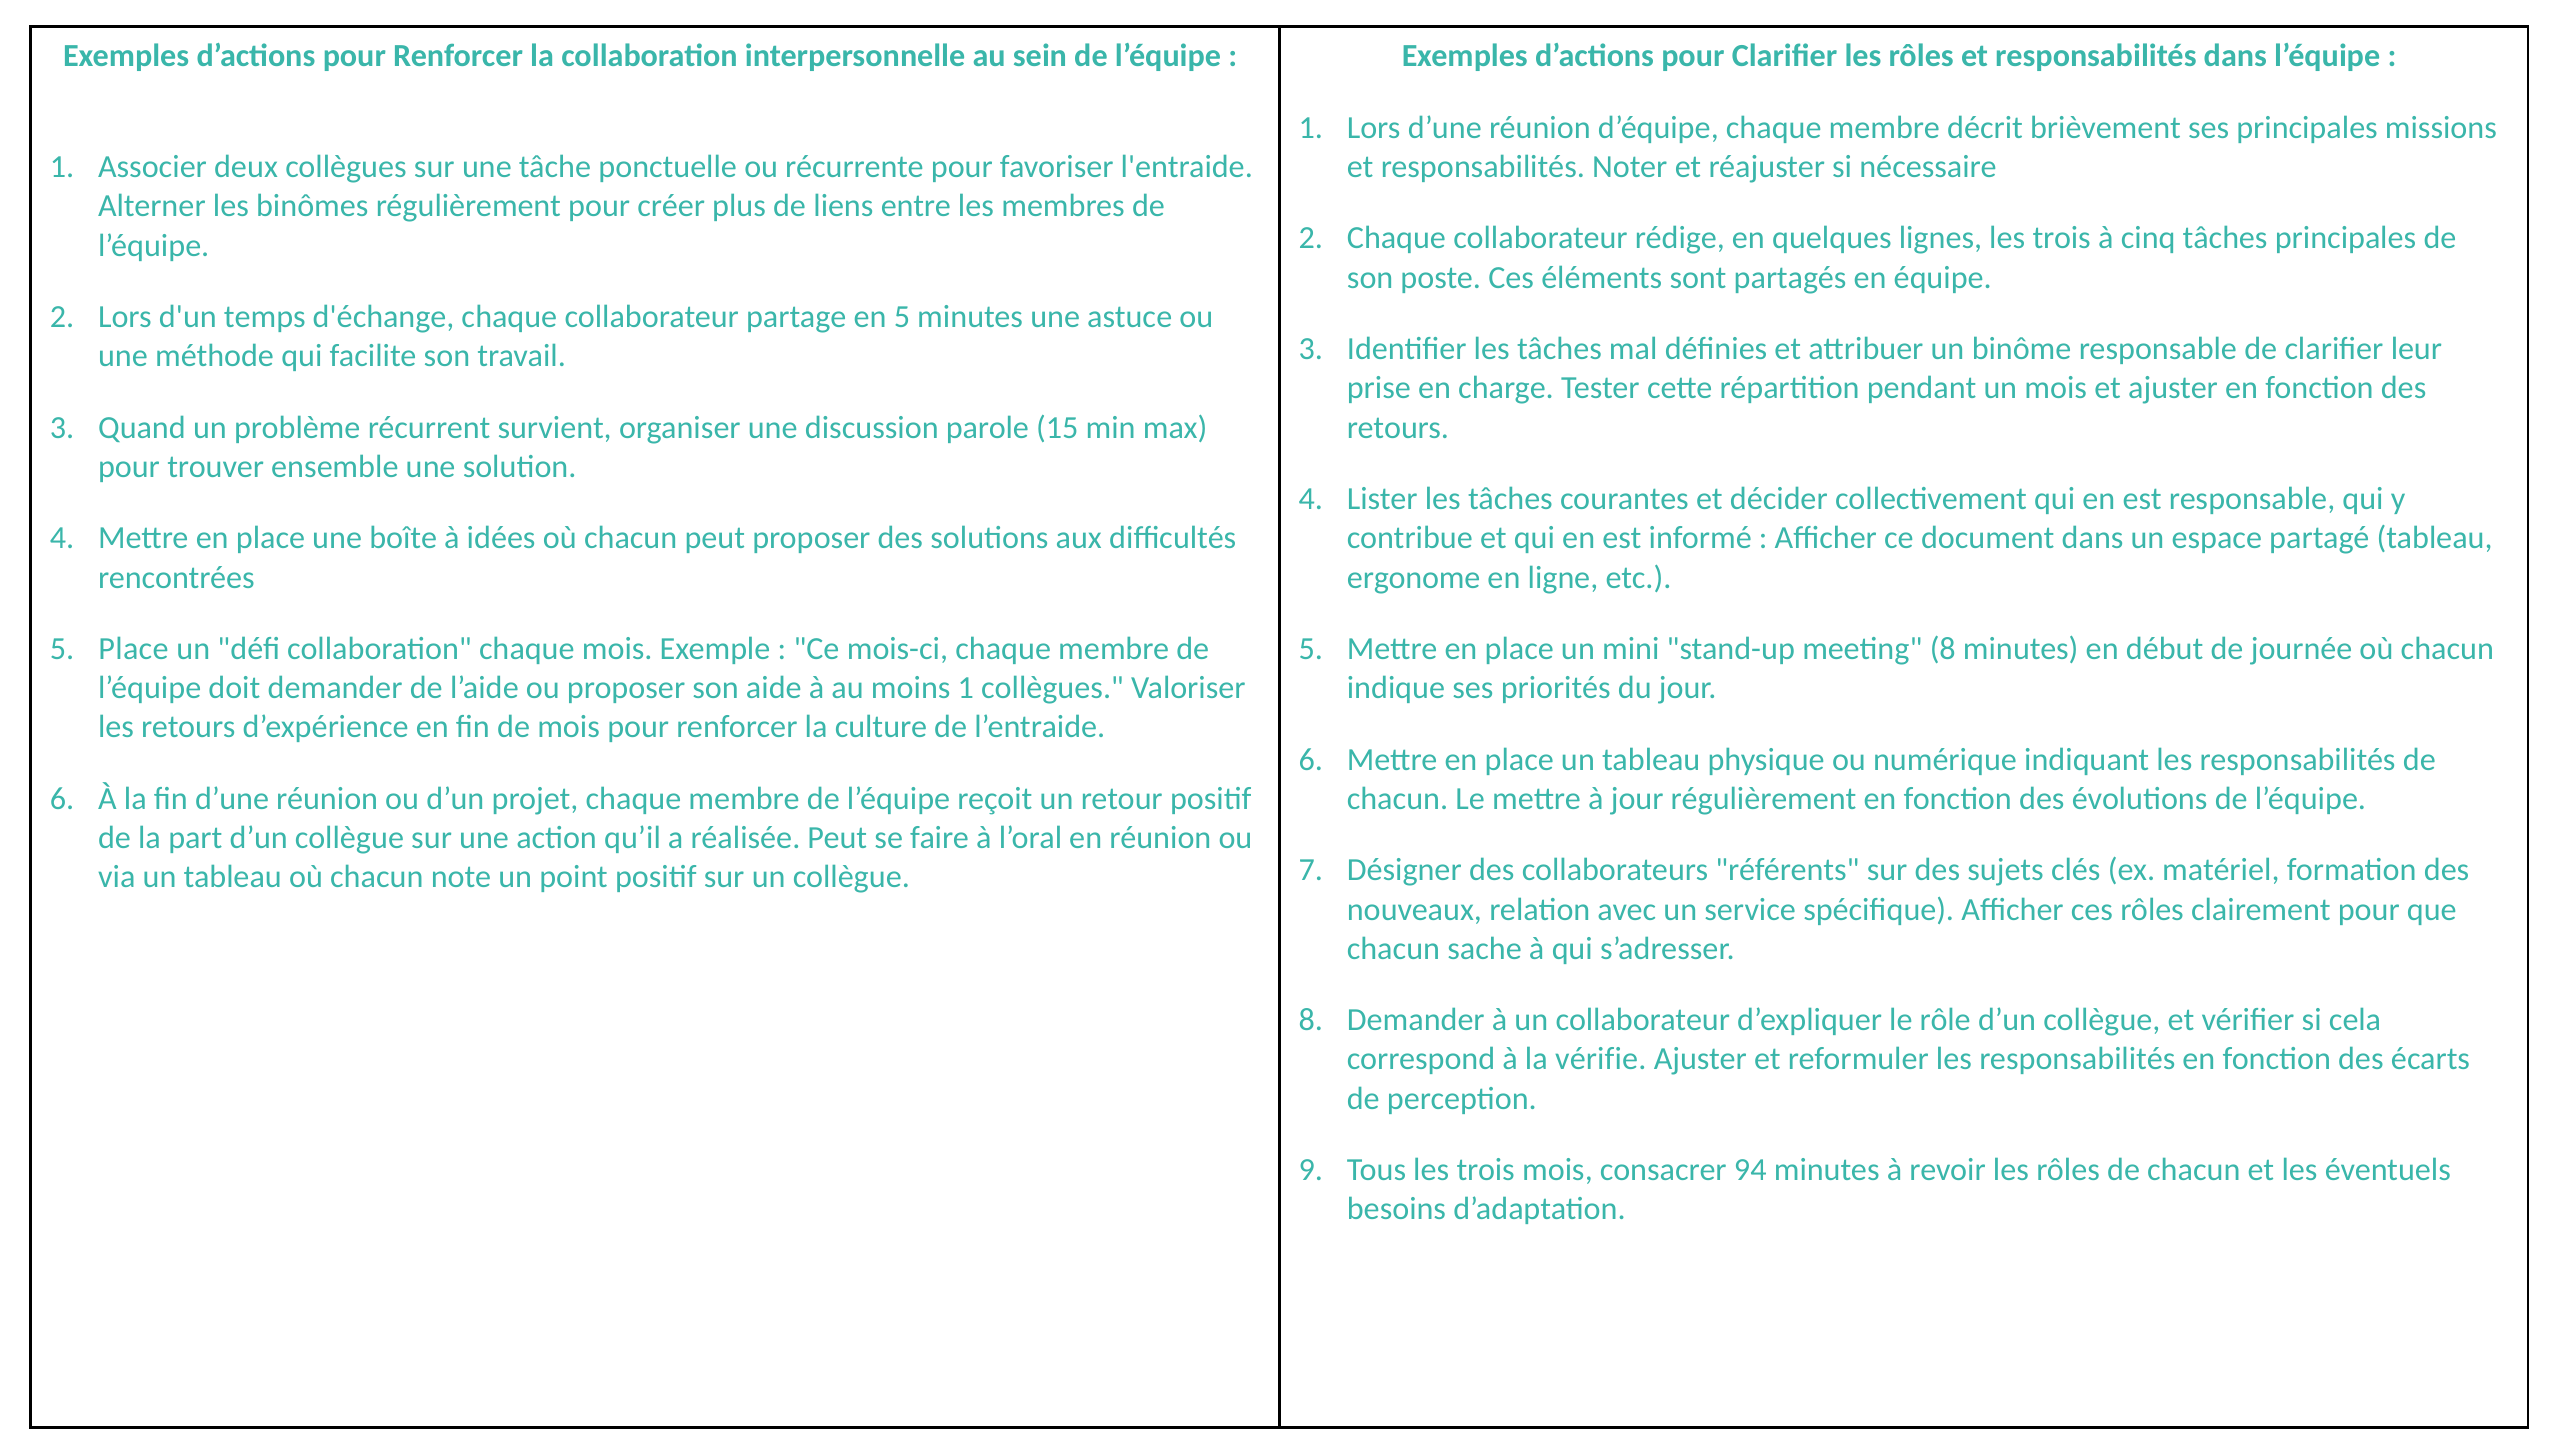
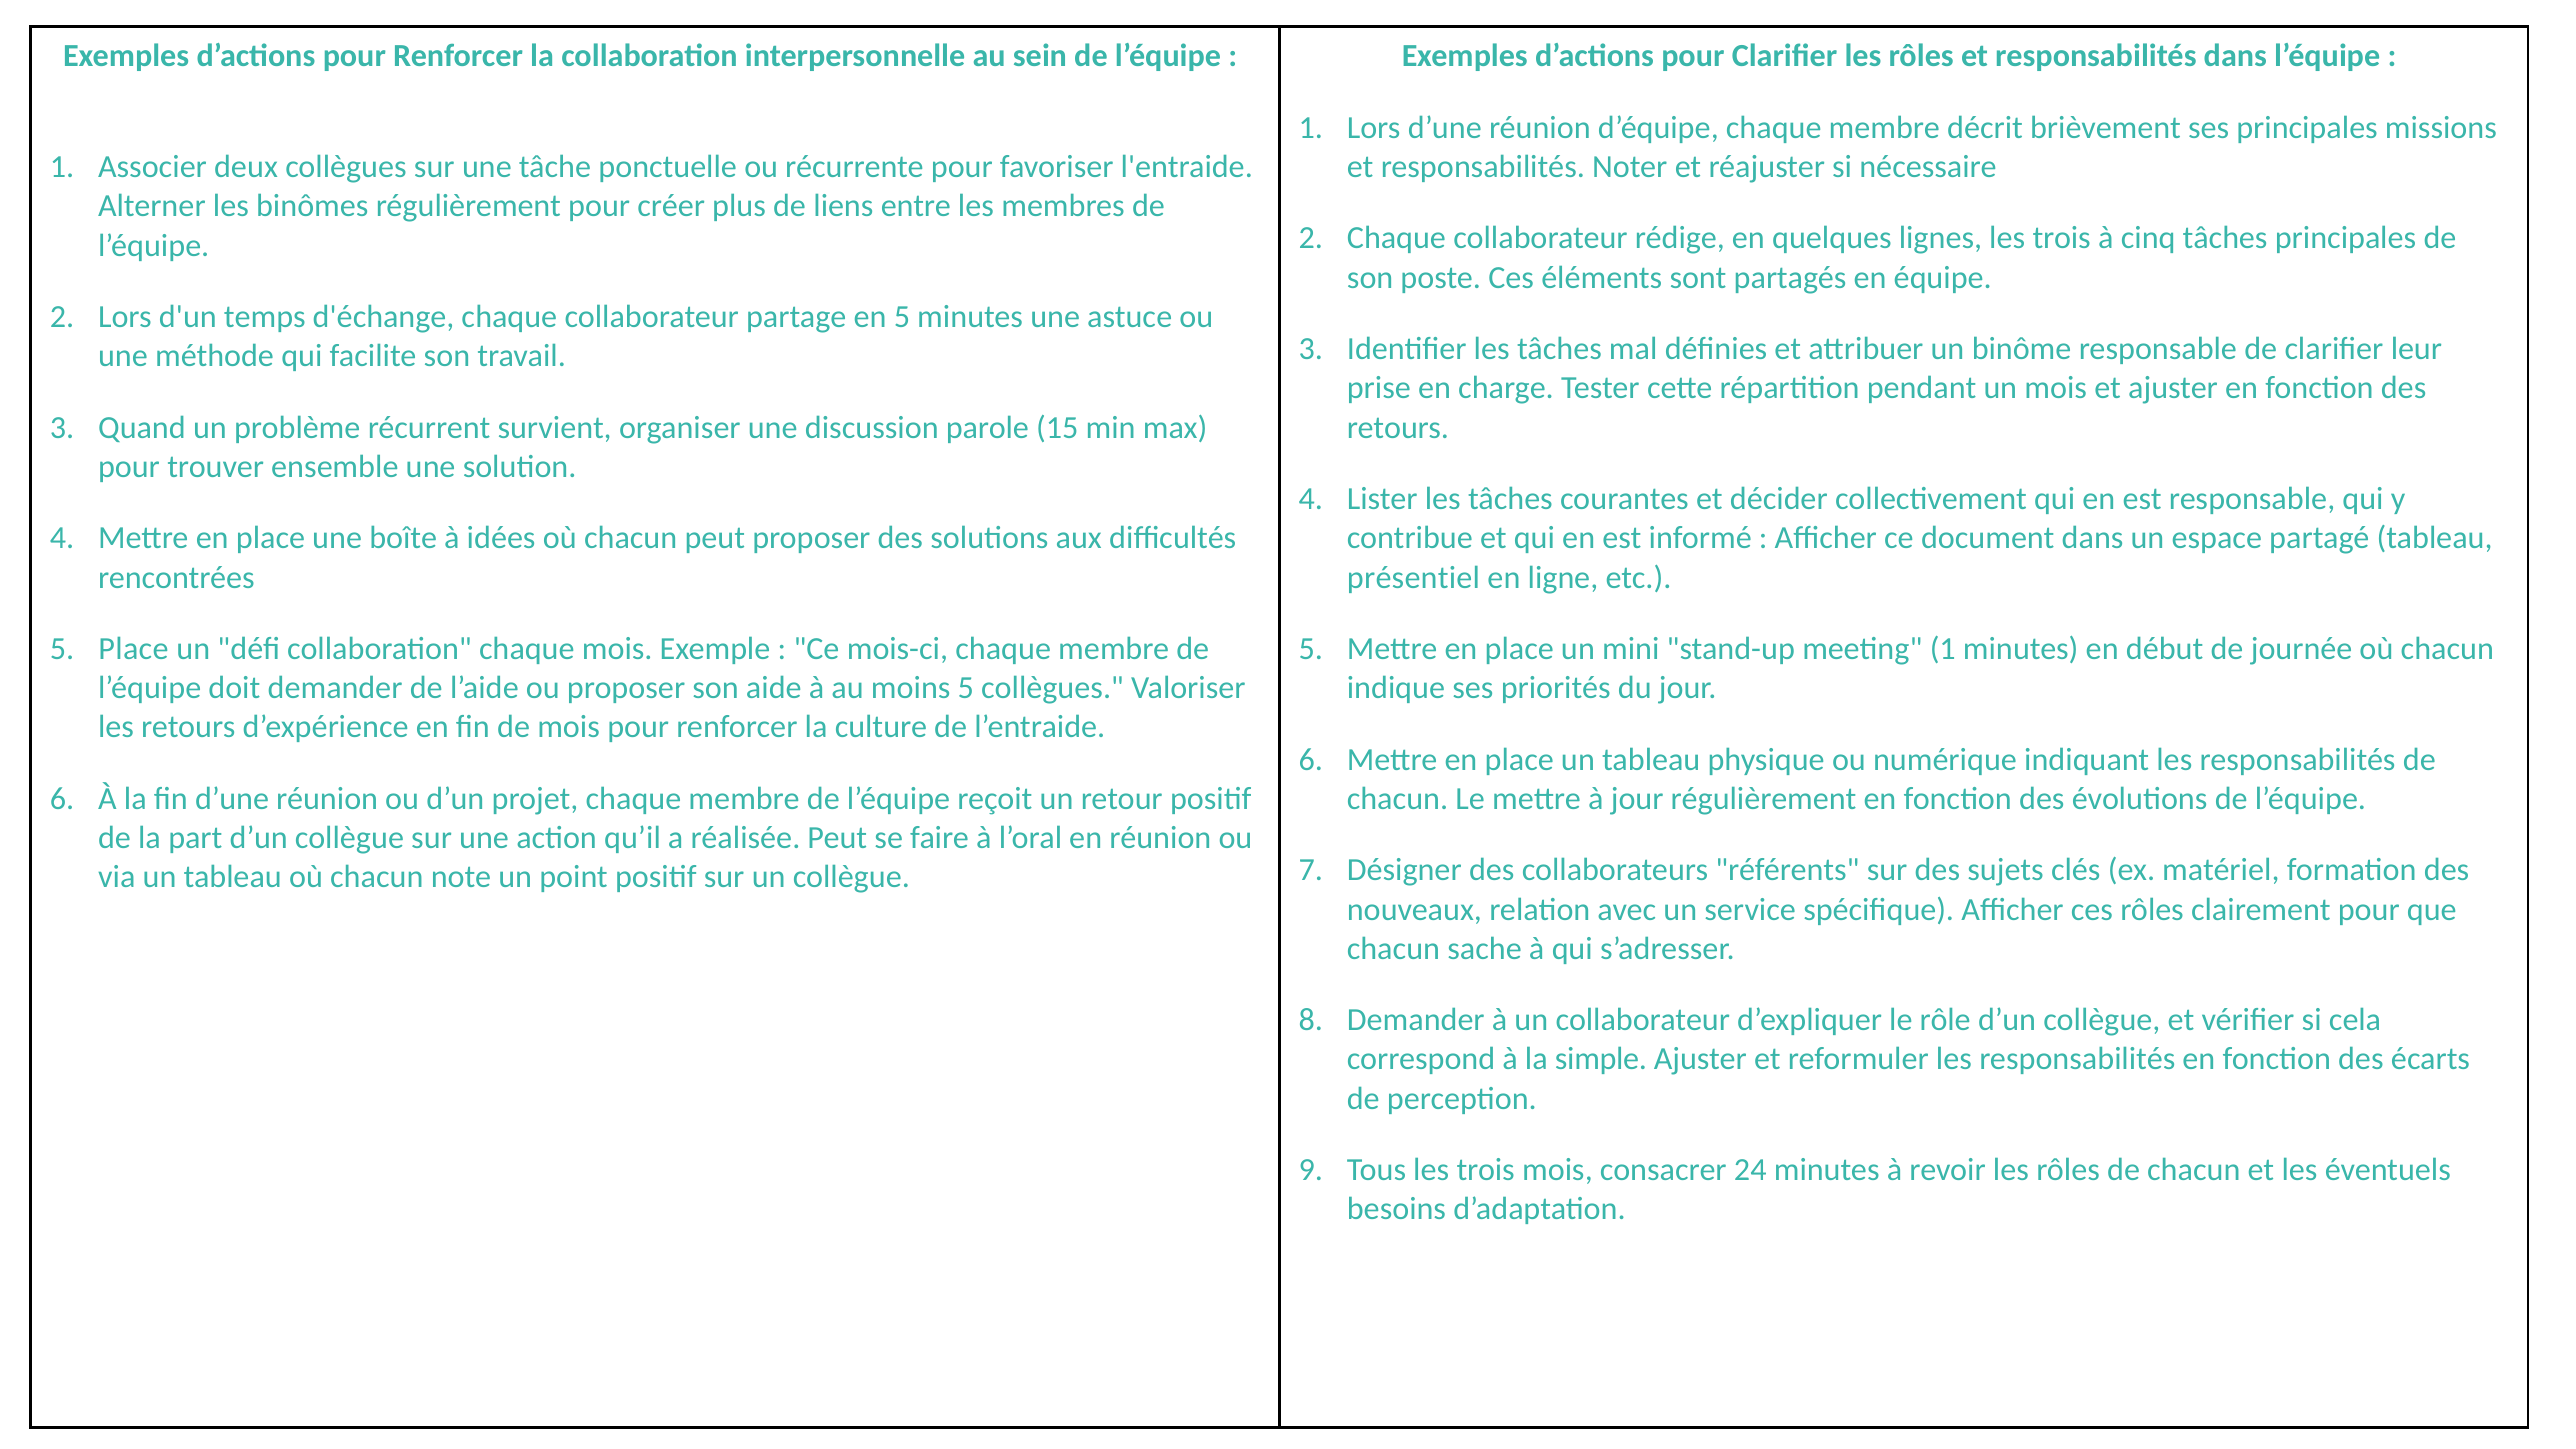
ergonome: ergonome -> présentiel
meeting 8: 8 -> 1
moins 1: 1 -> 5
vérifie: vérifie -> simple
94: 94 -> 24
